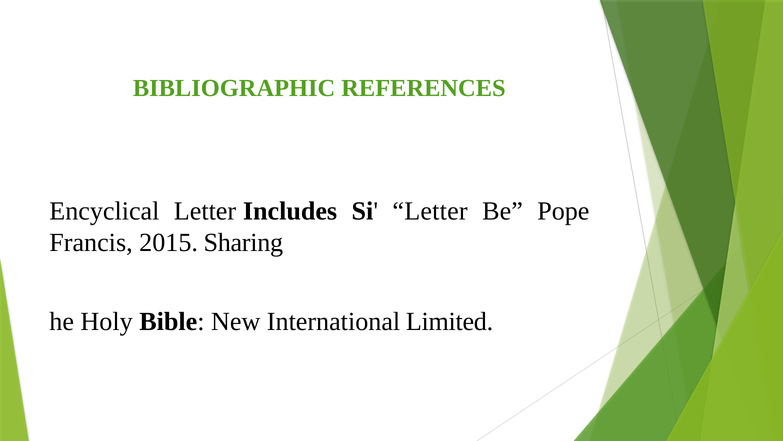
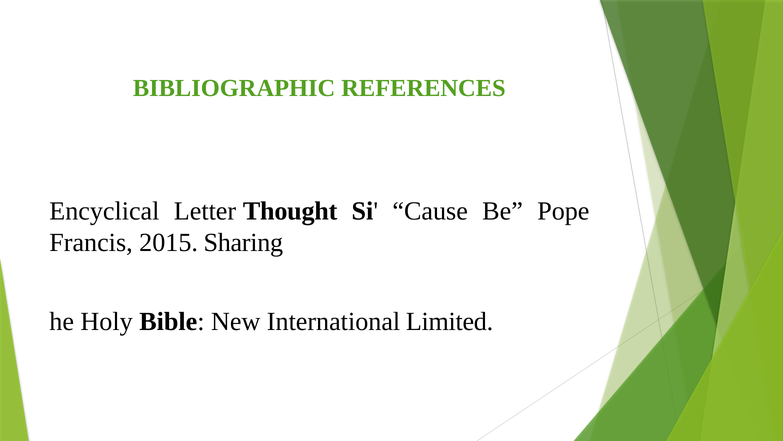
Includes: Includes -> Thought
Si Letter: Letter -> Cause
